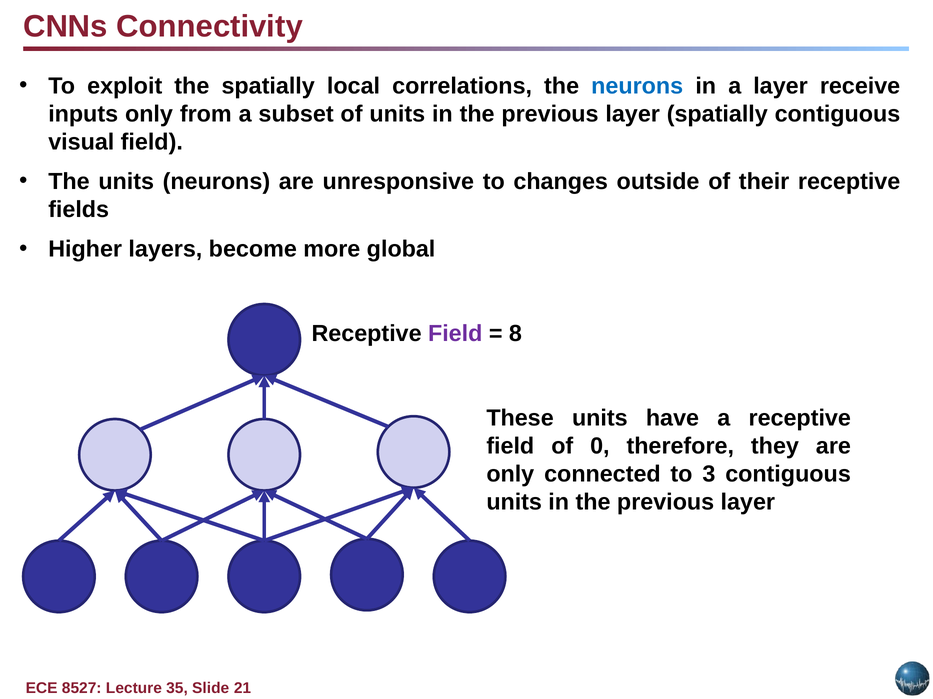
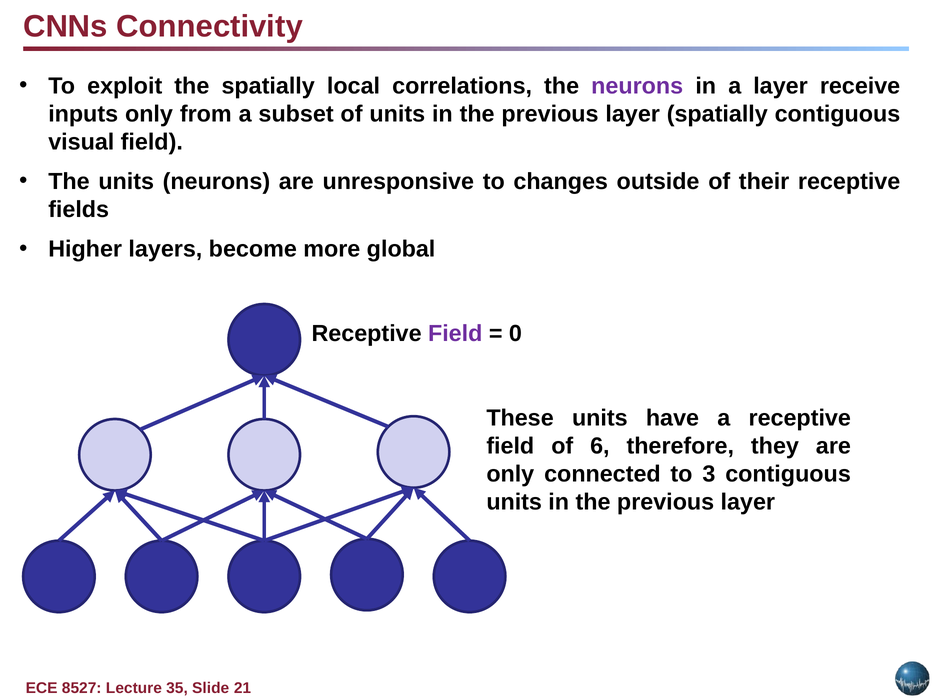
neurons at (637, 86) colour: blue -> purple
8: 8 -> 0
0: 0 -> 6
